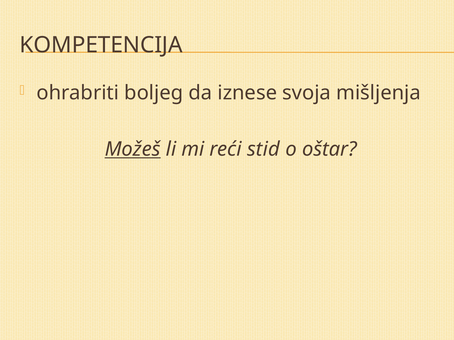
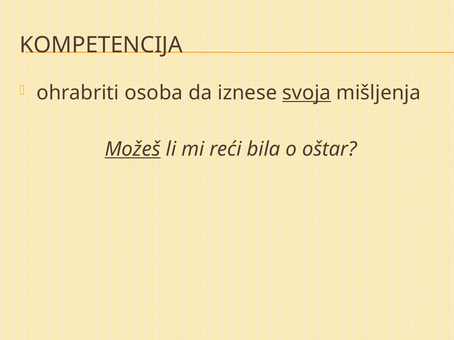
boljeg: boljeg -> osoba
svoja underline: none -> present
stid: stid -> bila
